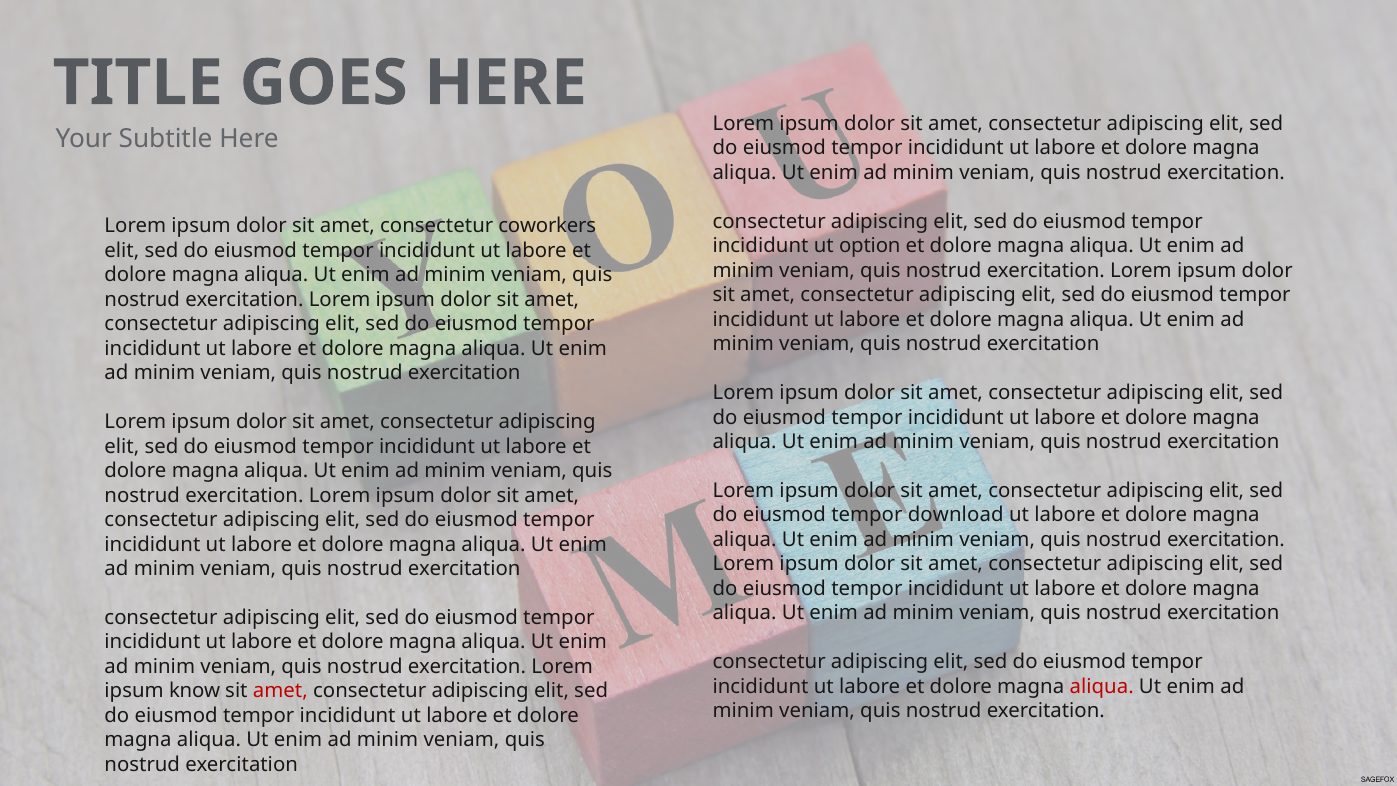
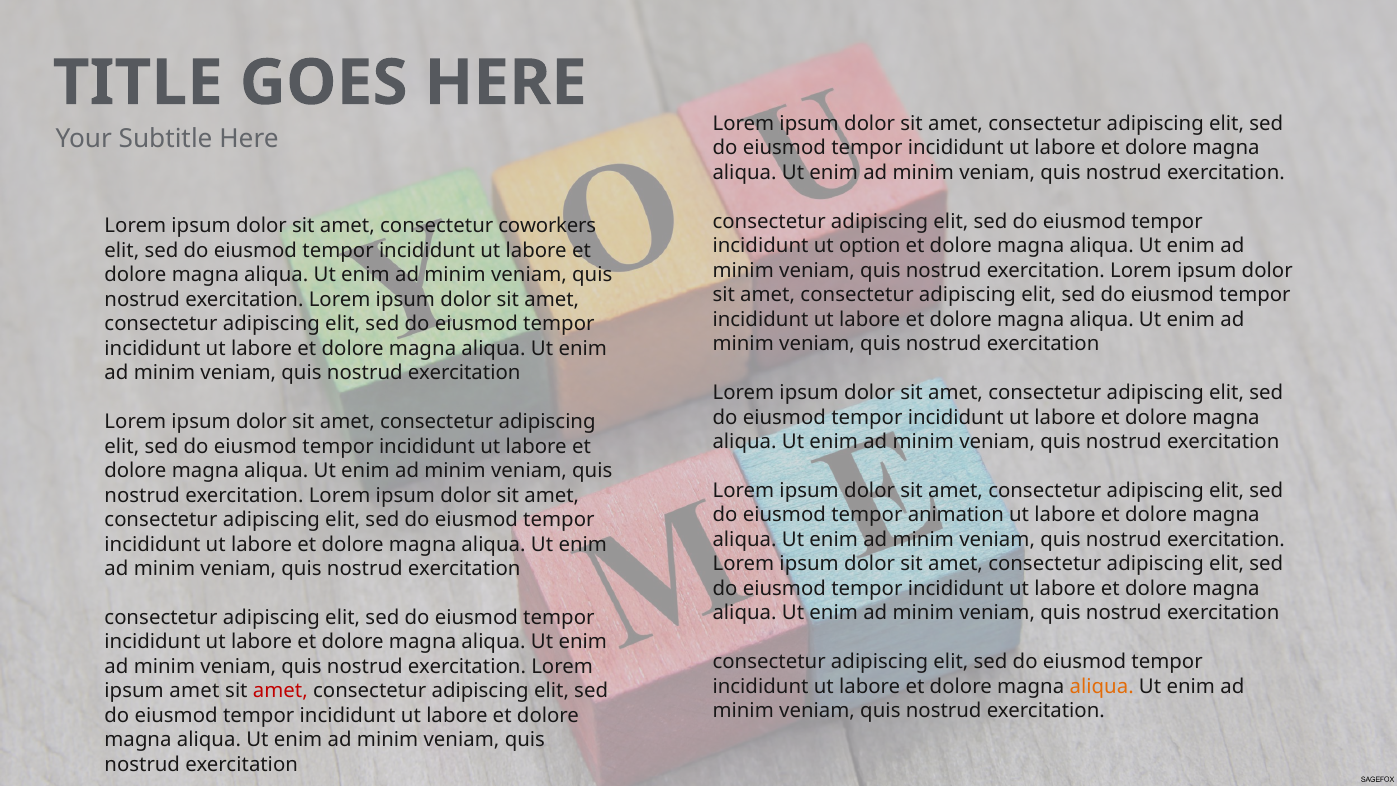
download: download -> animation
aliqua at (1102, 686) colour: red -> orange
ipsum know: know -> amet
